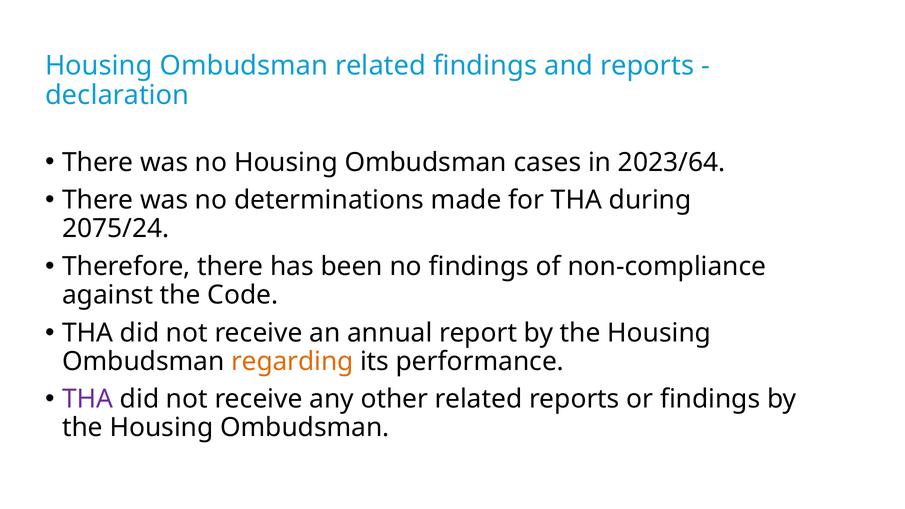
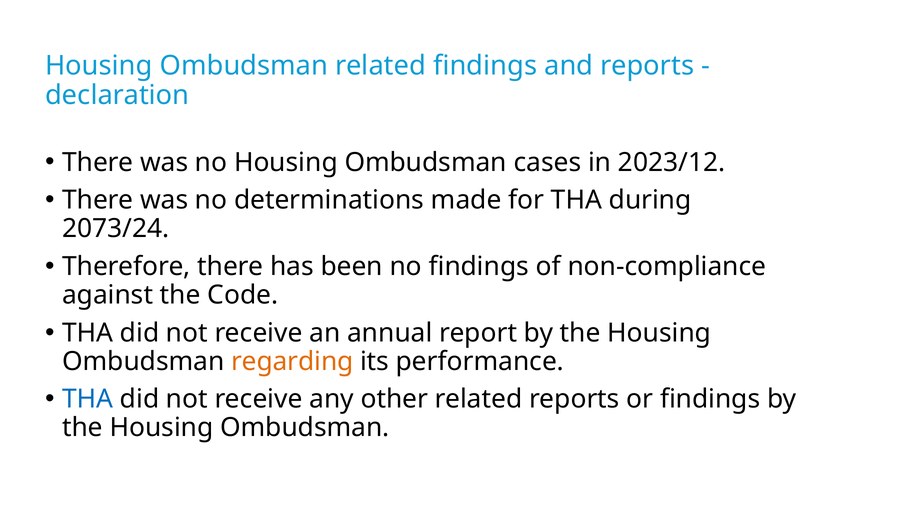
2023/64: 2023/64 -> 2023/12
2075/24: 2075/24 -> 2073/24
THA at (88, 399) colour: purple -> blue
